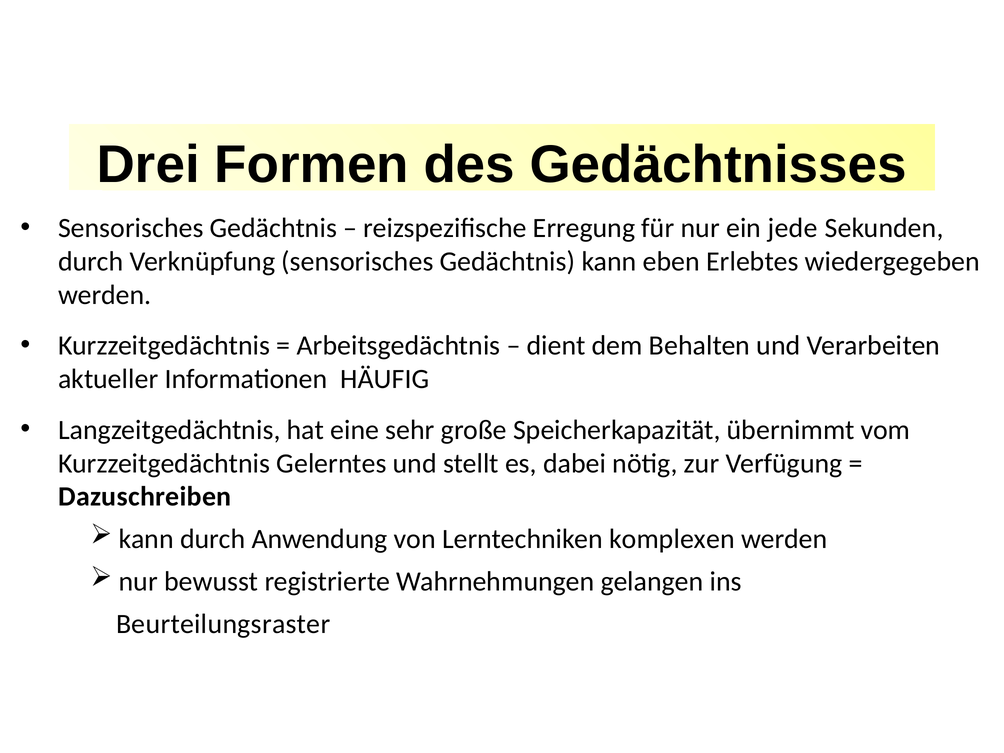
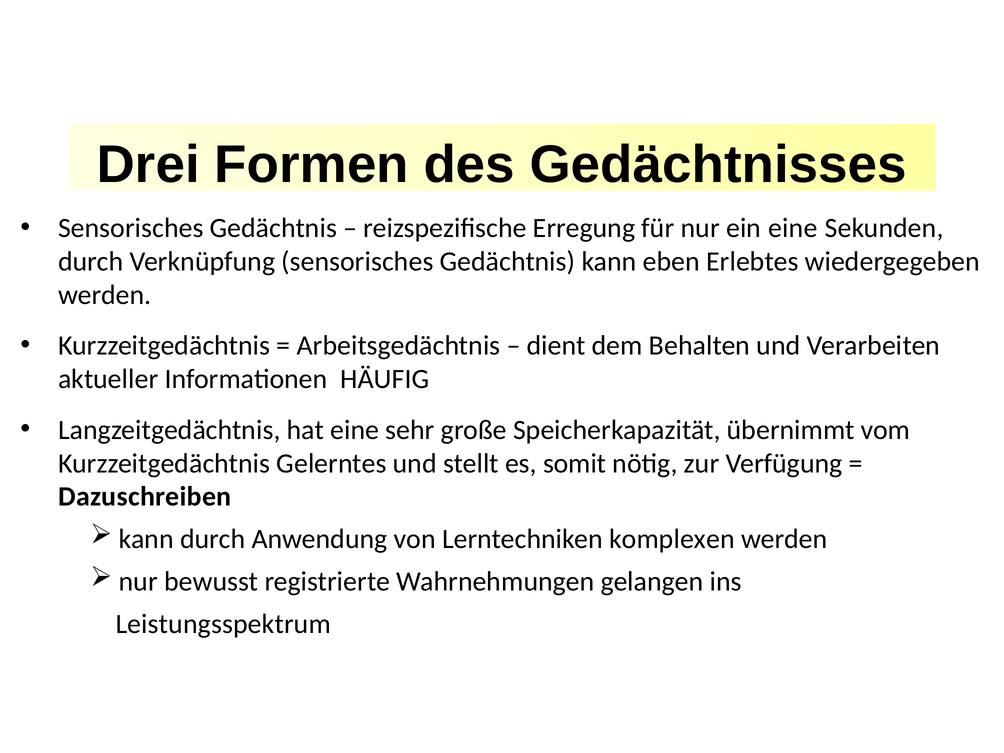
ein jede: jede -> eine
dabei: dabei -> somit
Beurteilungsraster: Beurteilungsraster -> Leistungsspektrum
